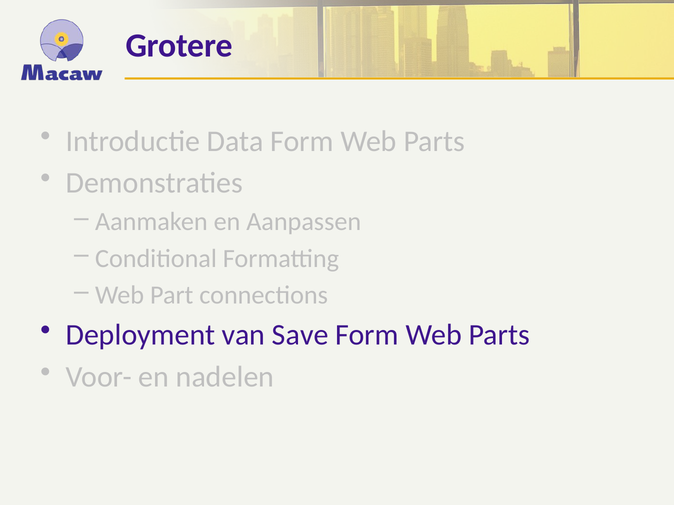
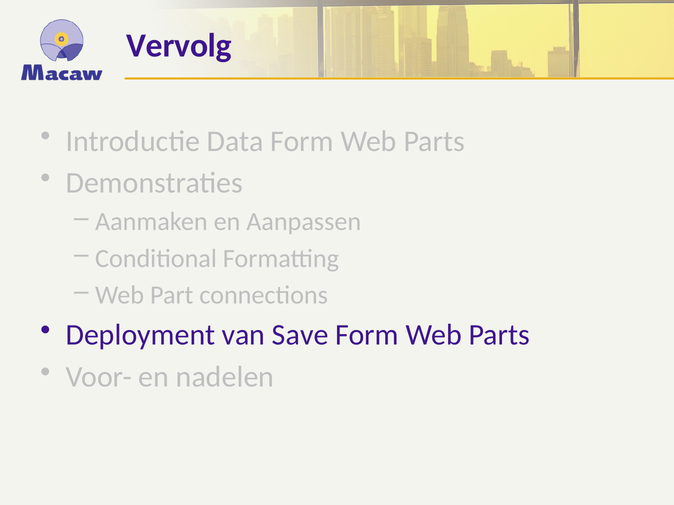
Grotere: Grotere -> Vervolg
